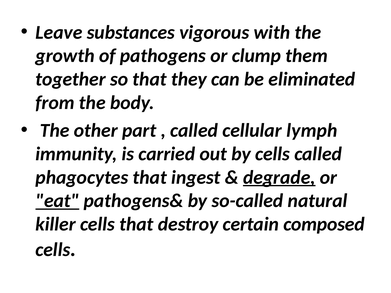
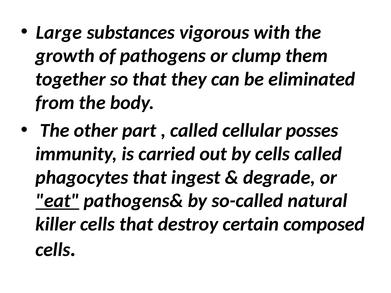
Leave: Leave -> Large
lymph: lymph -> posses
degrade underline: present -> none
